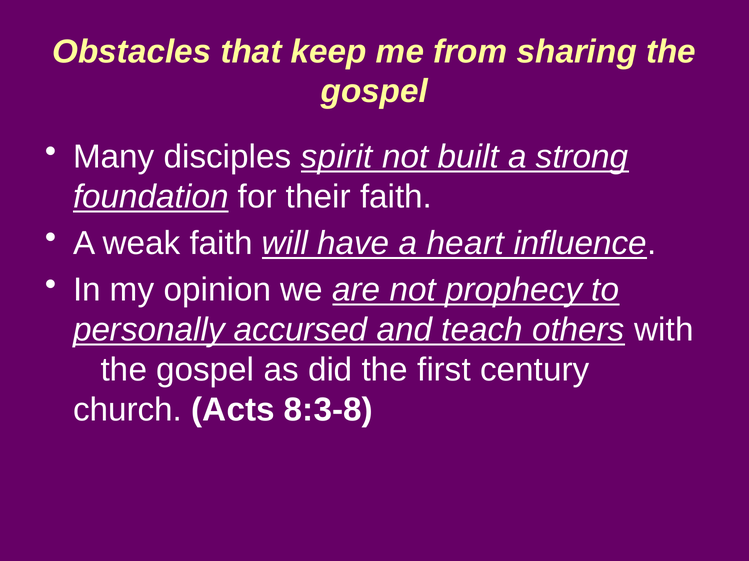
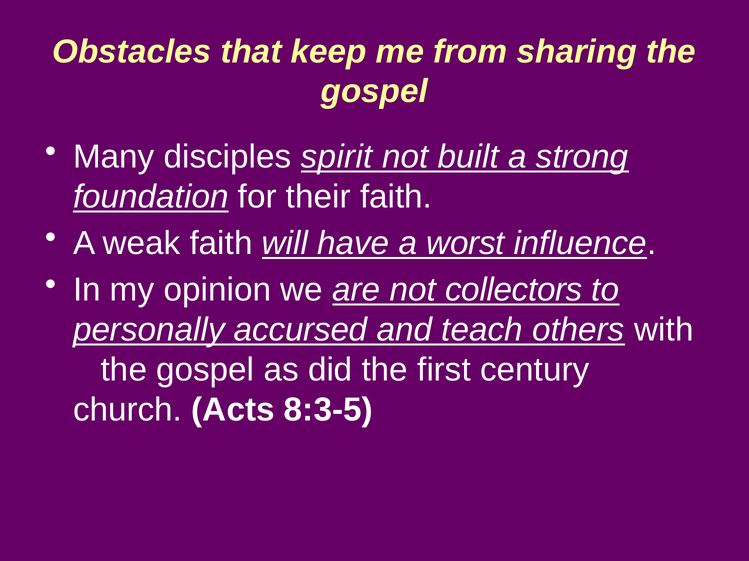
heart: heart -> worst
prophecy: prophecy -> collectors
8:3-8: 8:3-8 -> 8:3-5
